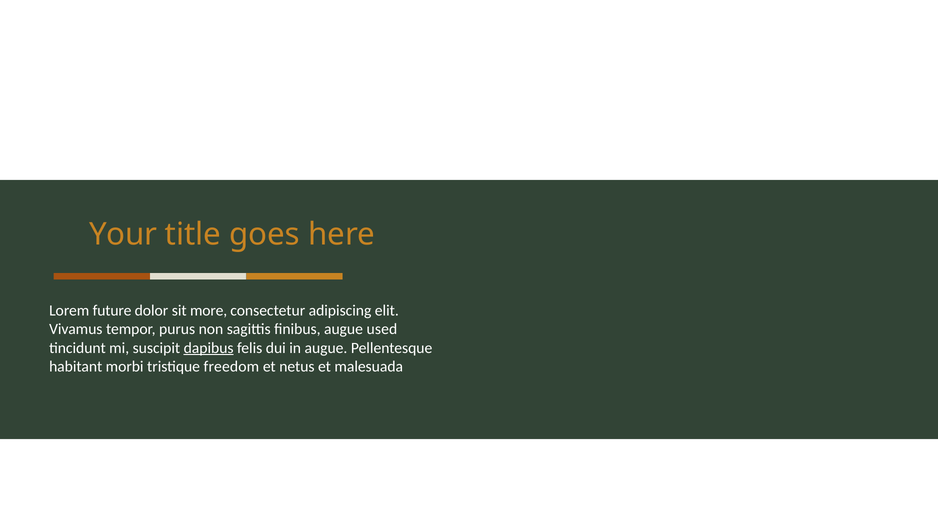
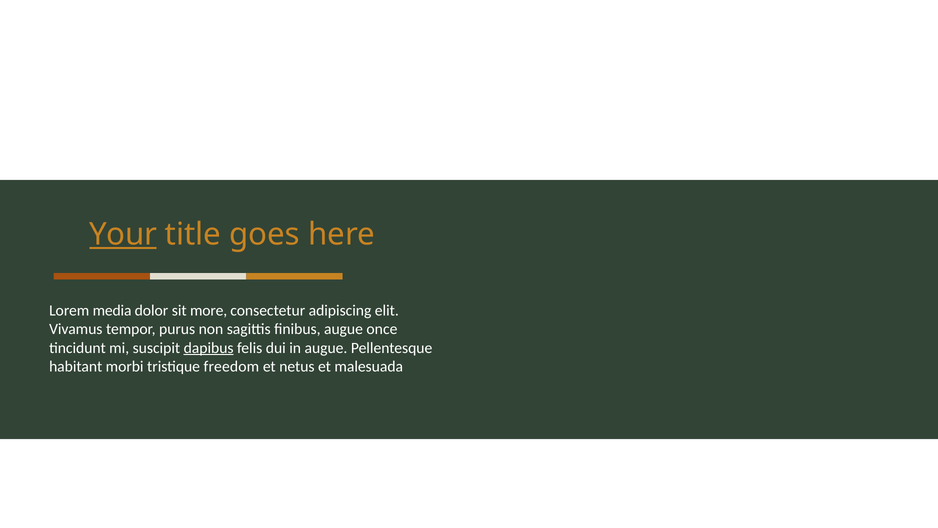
Your underline: none -> present
future: future -> media
used: used -> once
